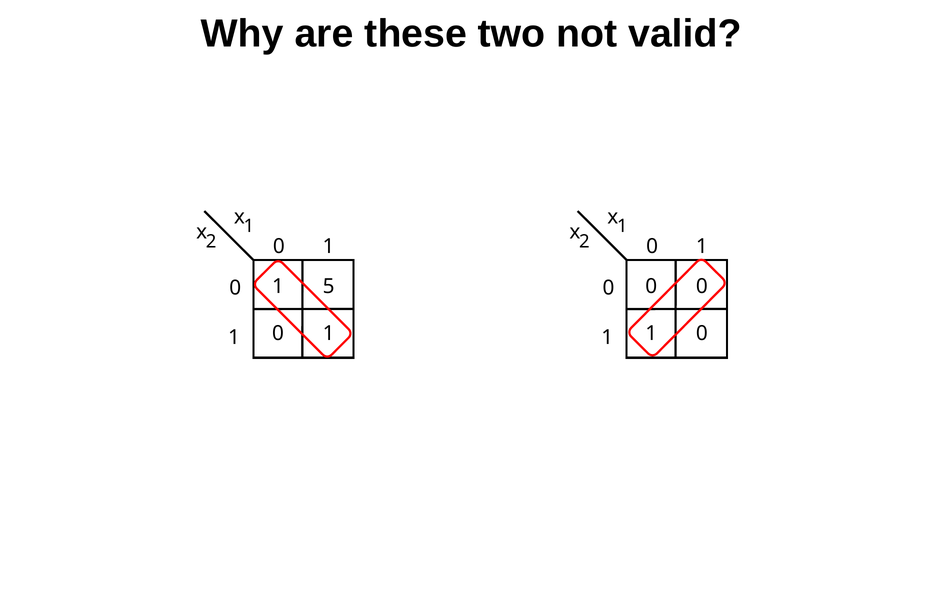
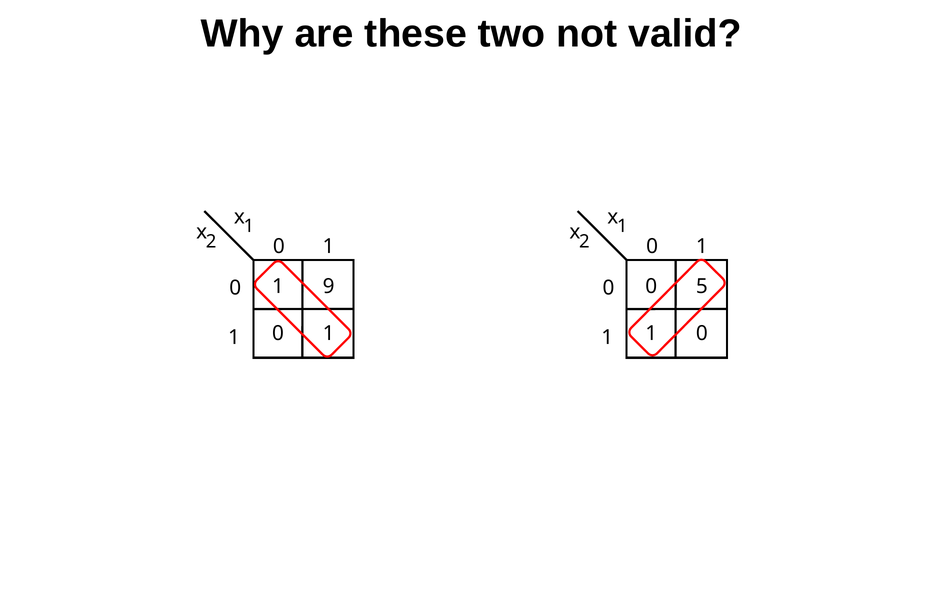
5: 5 -> 9
0 at (702, 287): 0 -> 5
